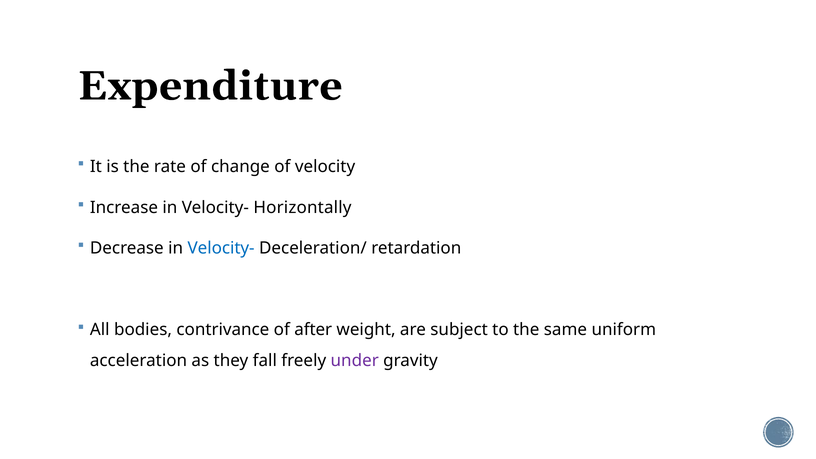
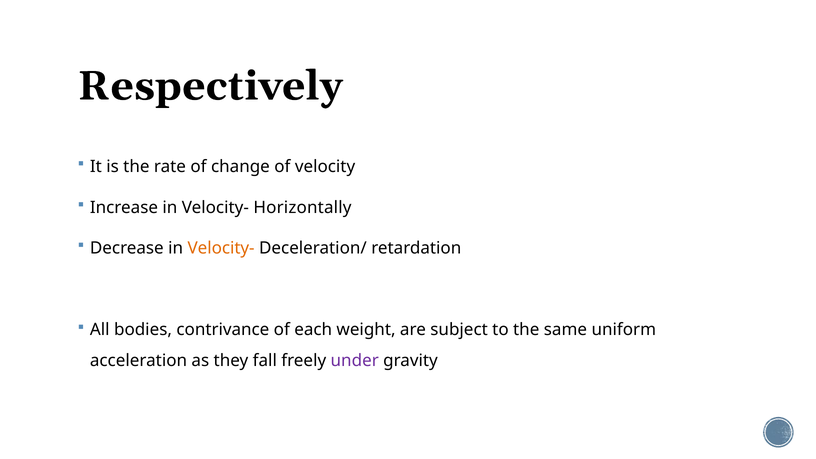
Expenditure: Expenditure -> Respectively
Velocity- at (221, 248) colour: blue -> orange
after: after -> each
